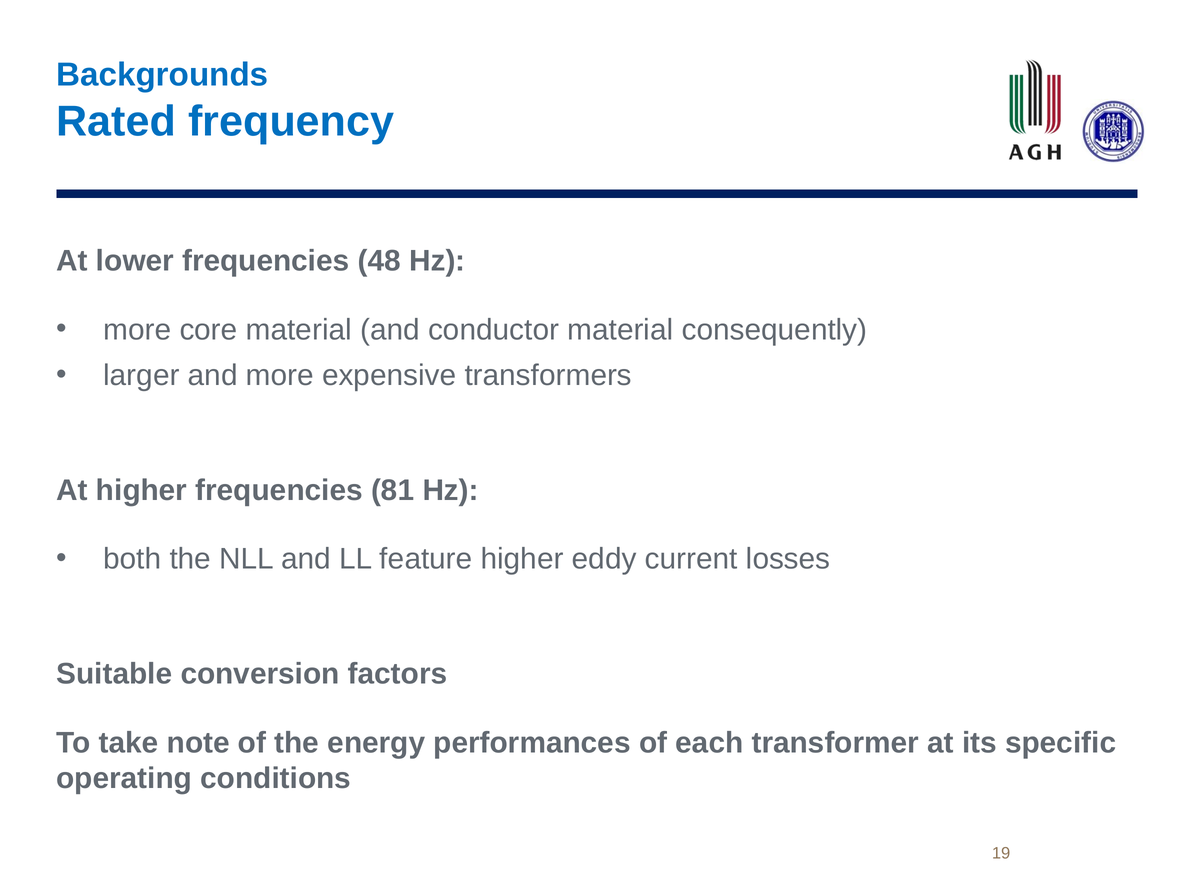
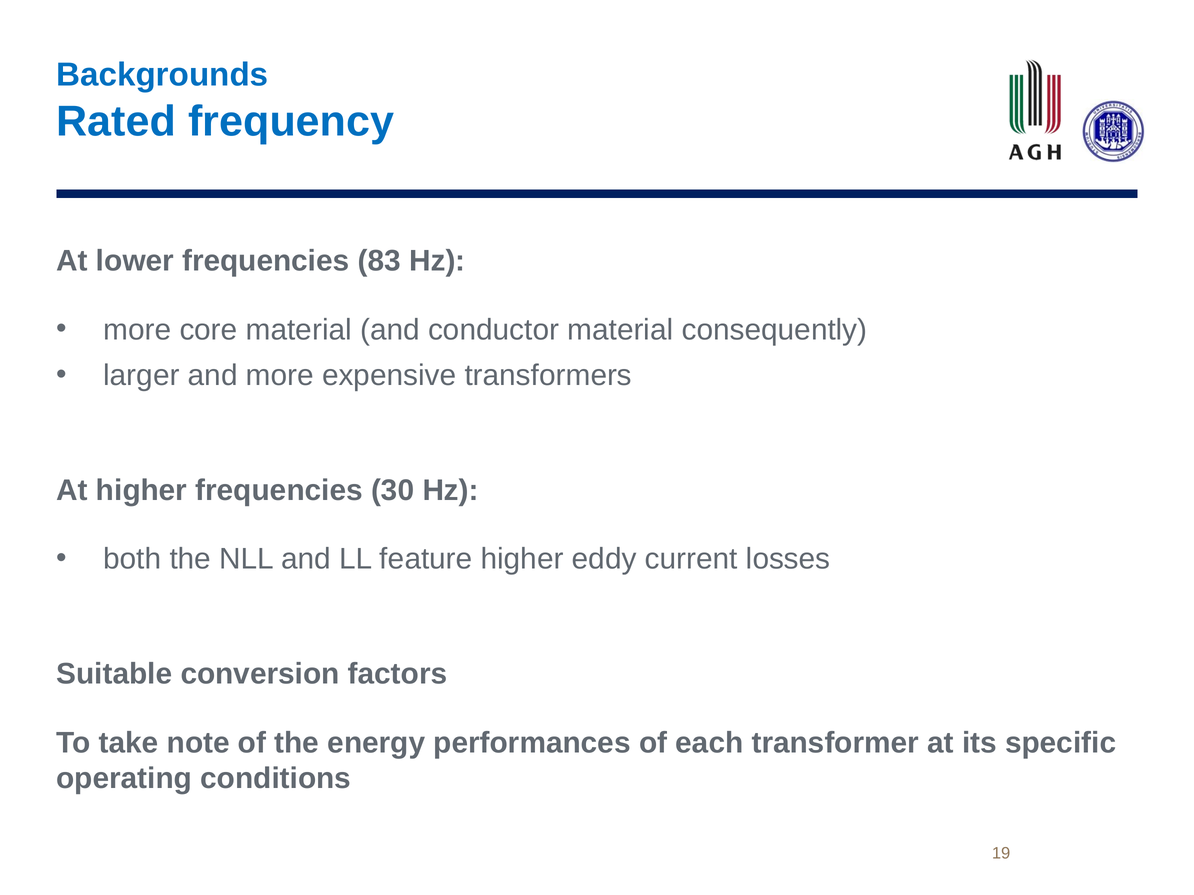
48: 48 -> 83
81: 81 -> 30
